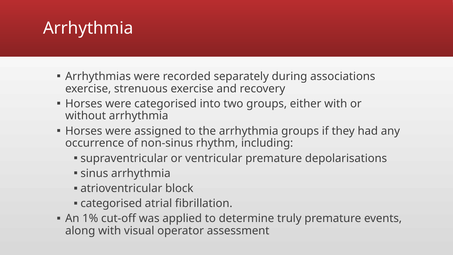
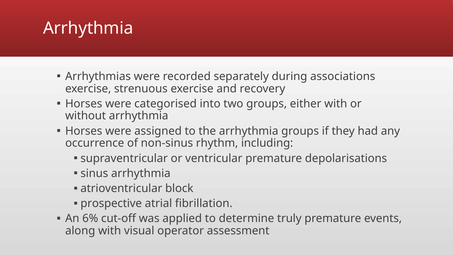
categorised at (111, 203): categorised -> prospective
1%: 1% -> 6%
